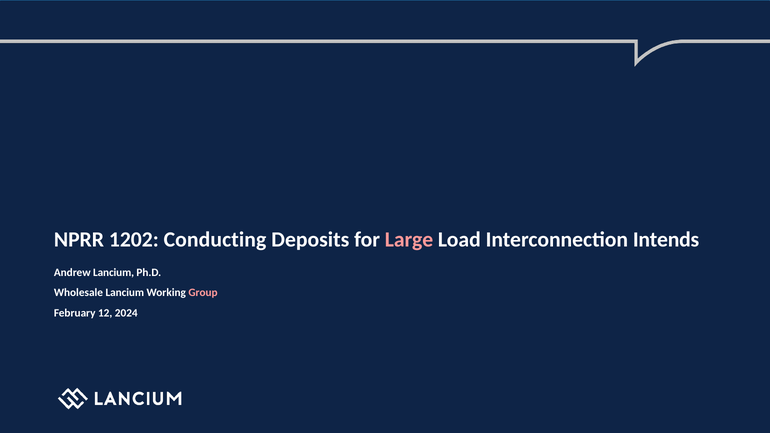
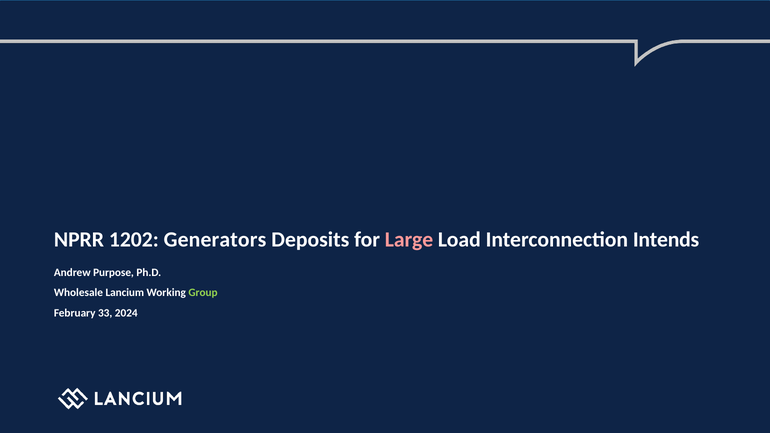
Conducting: Conducting -> Generators
Andrew Lancium: Lancium -> Purpose
Group colour: pink -> light green
12: 12 -> 33
